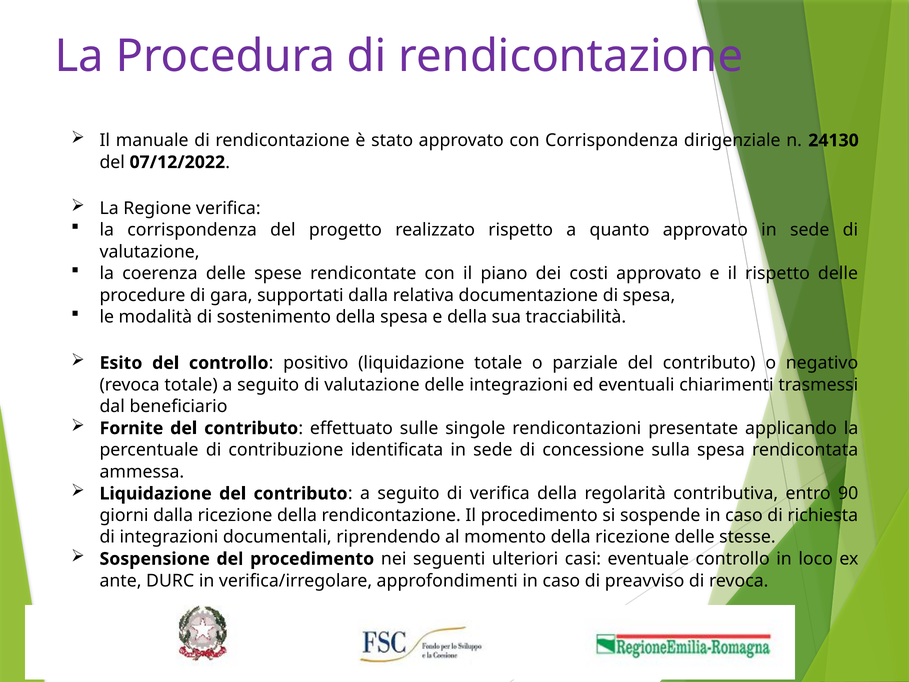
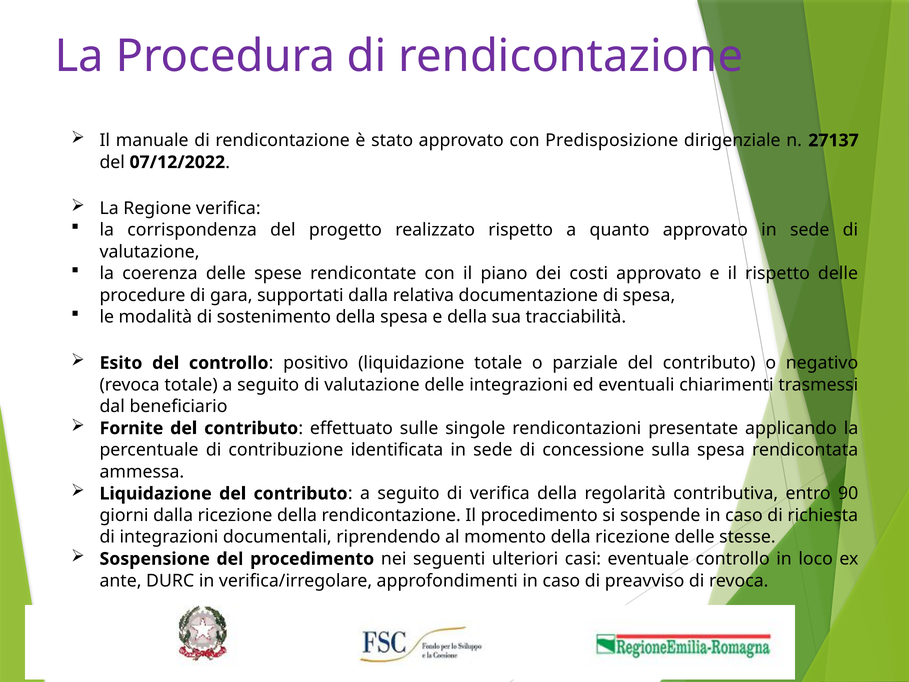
con Corrispondenza: Corrispondenza -> Predisposizione
24130: 24130 -> 27137
